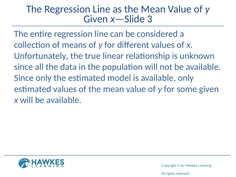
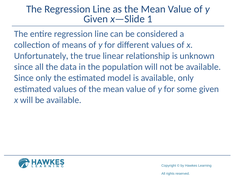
3: 3 -> 1
